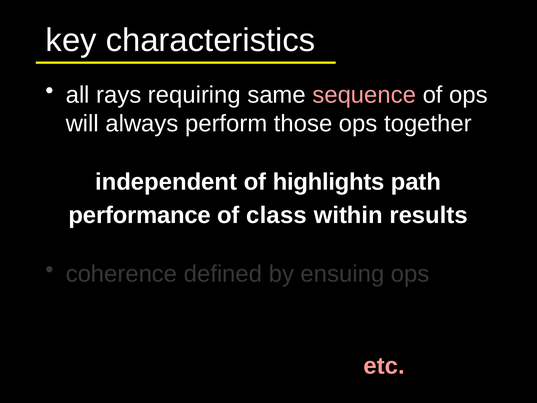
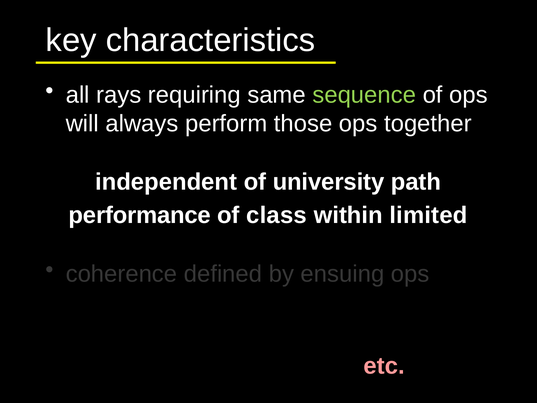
sequence colour: pink -> light green
highlights: highlights -> university
results: results -> limited
